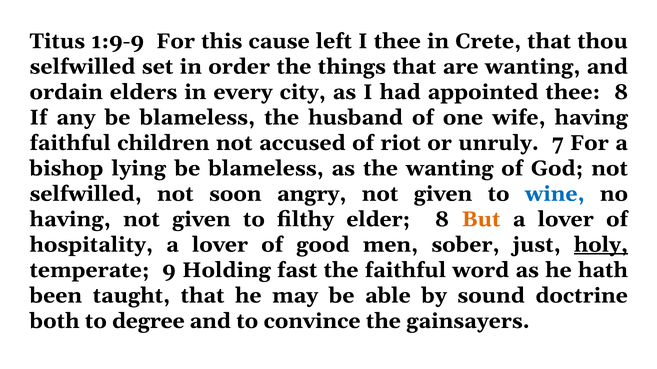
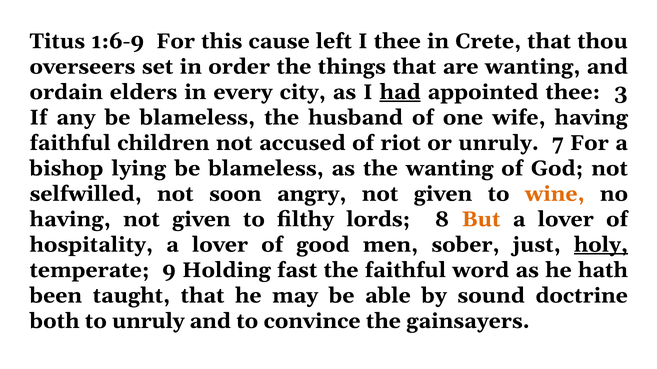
1:9-9: 1:9-9 -> 1:6-9
selfwilled at (82, 67): selfwilled -> overseers
had underline: none -> present
thee 8: 8 -> 3
wine colour: blue -> orange
elder: elder -> lords
to degree: degree -> unruly
